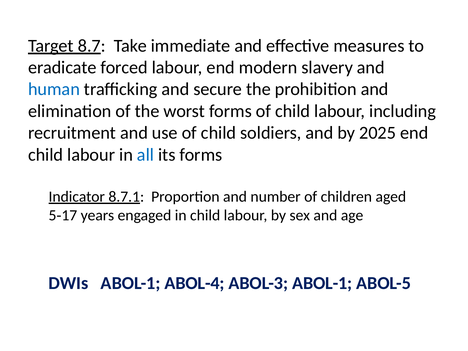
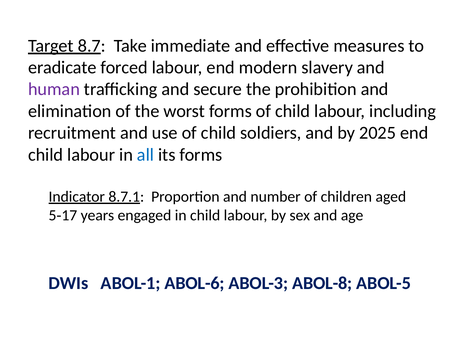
human colour: blue -> purple
ABOL-4: ABOL-4 -> ABOL-6
ABOL-3 ABOL-1: ABOL-1 -> ABOL-8
